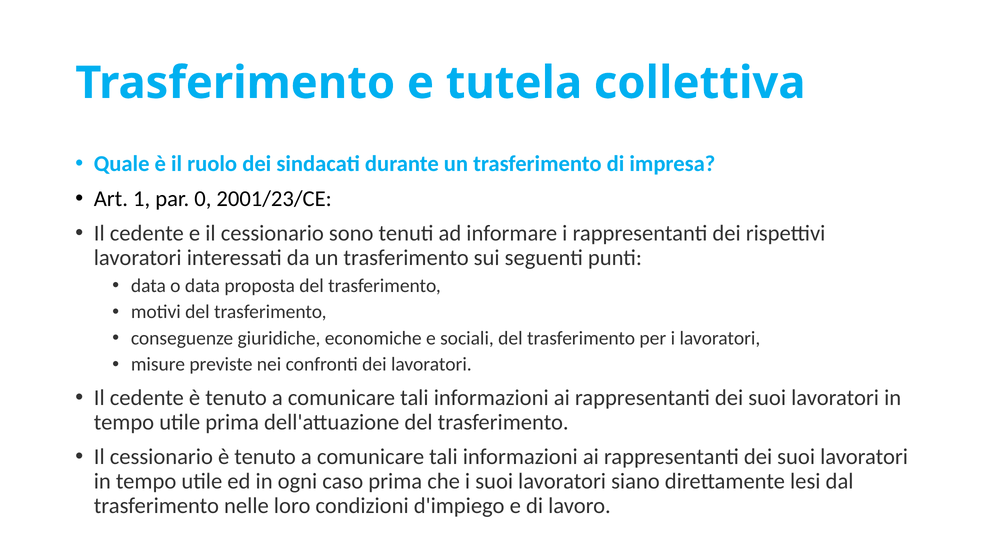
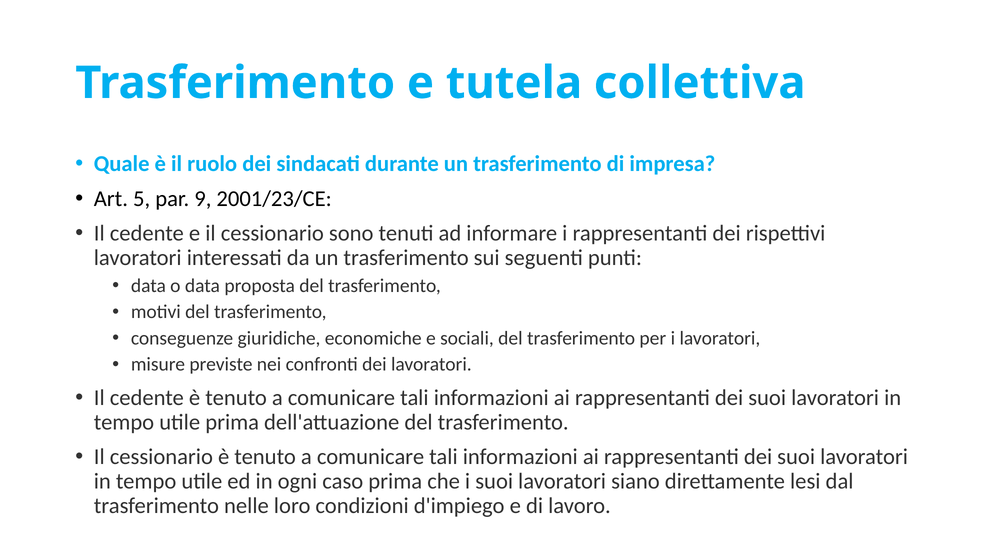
1: 1 -> 5
0: 0 -> 9
